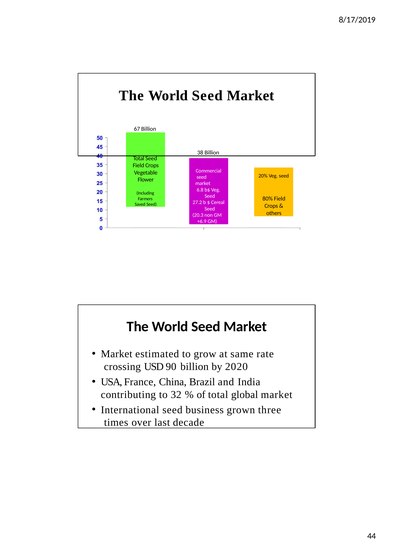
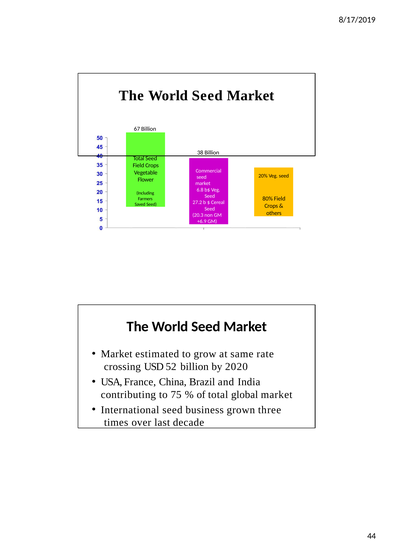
90: 90 -> 52
32: 32 -> 75
